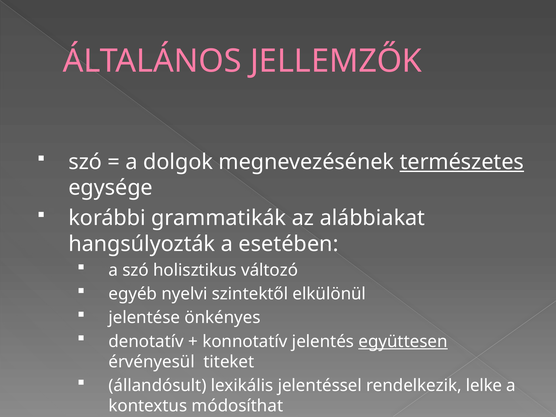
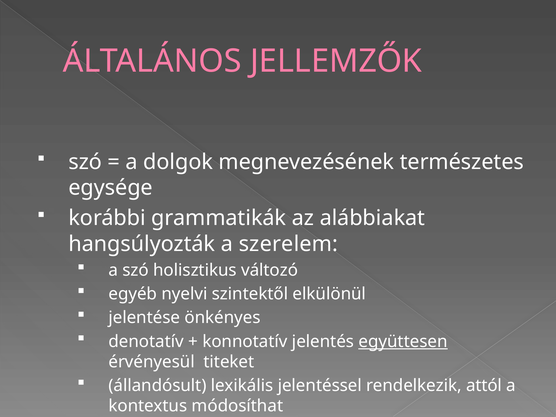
természetes underline: present -> none
esetében: esetében -> szerelem
lelke: lelke -> attól
